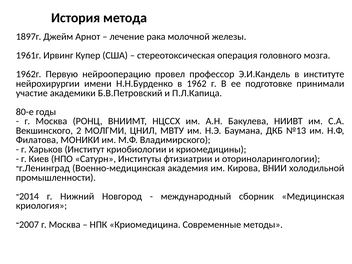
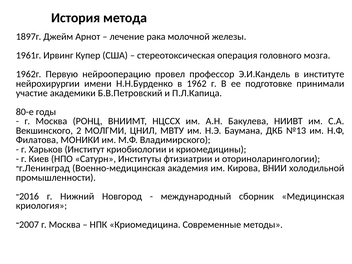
2014: 2014 -> 2016
